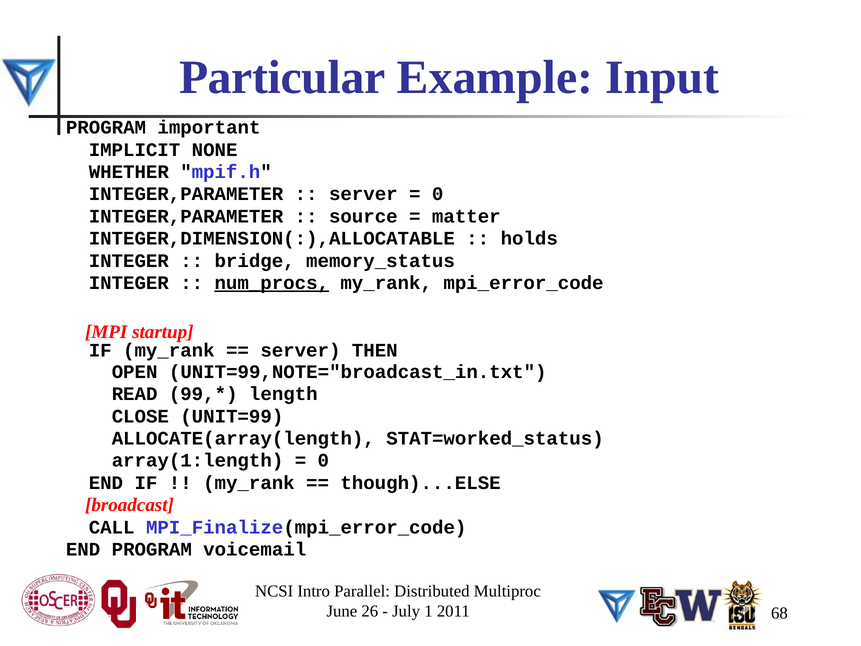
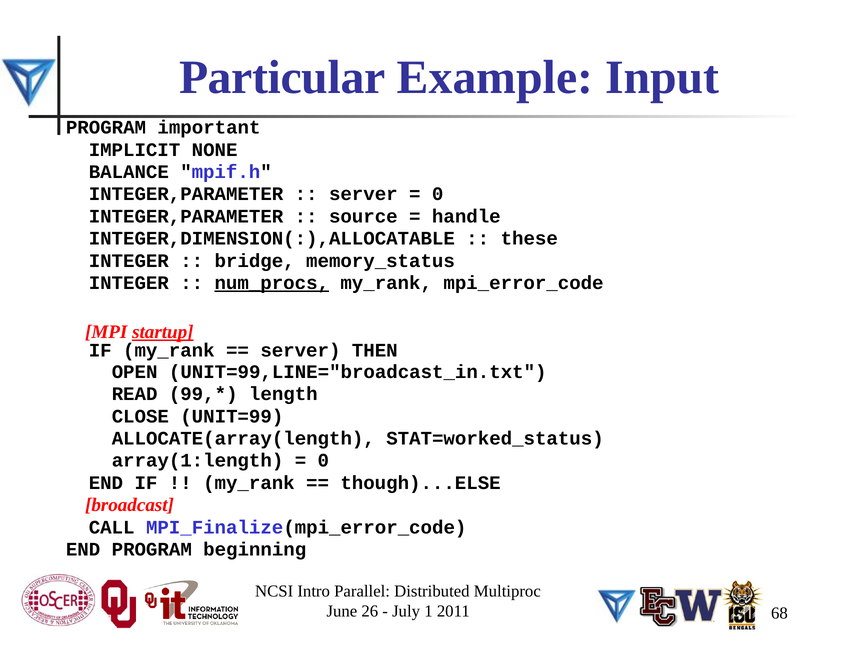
WHETHER: WHETHER -> BALANCE
matter: matter -> handle
holds: holds -> these
startup underline: none -> present
UNIT=99,NOTE="broadcast_in.txt: UNIT=99,NOTE="broadcast_in.txt -> UNIT=99,LINE="broadcast_in.txt
voicemail: voicemail -> beginning
